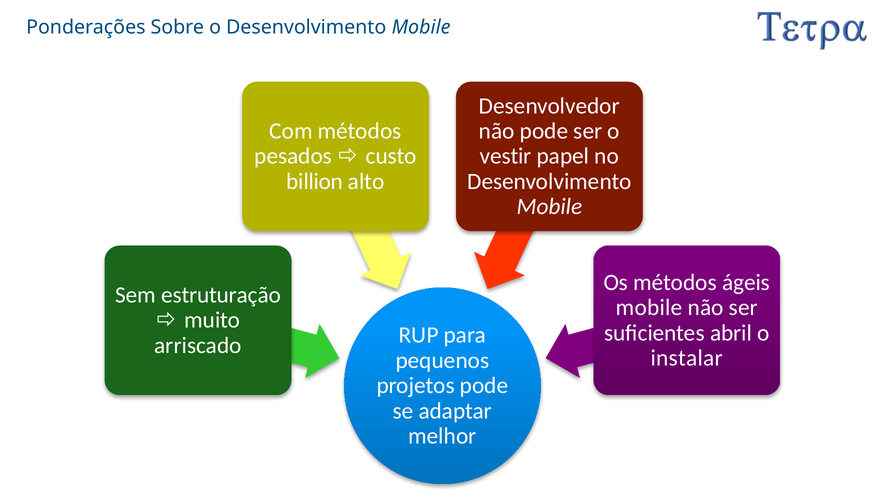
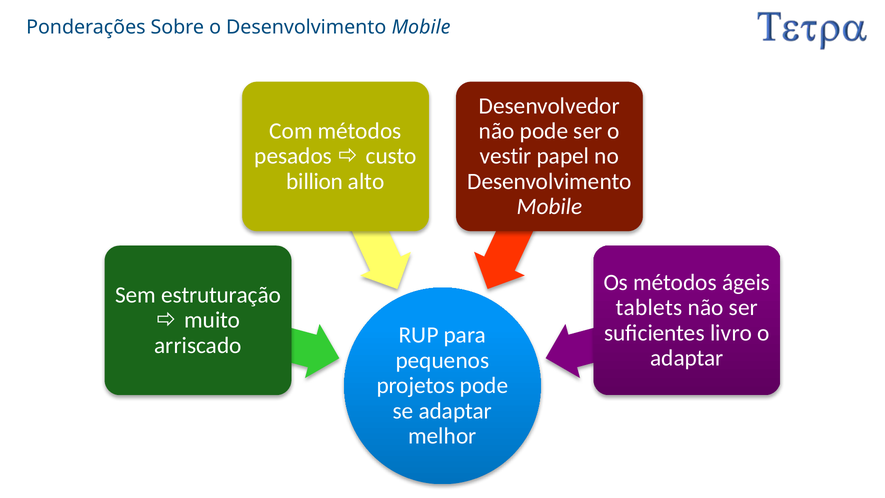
mobile at (649, 307): mobile -> tablets
abril: abril -> livro
instalar at (687, 358): instalar -> adaptar
